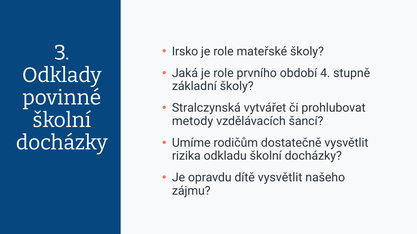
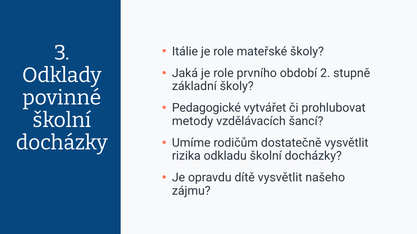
Irsko: Irsko -> Itálie
4: 4 -> 2
Stralczynská: Stralczynská -> Pedagogické
